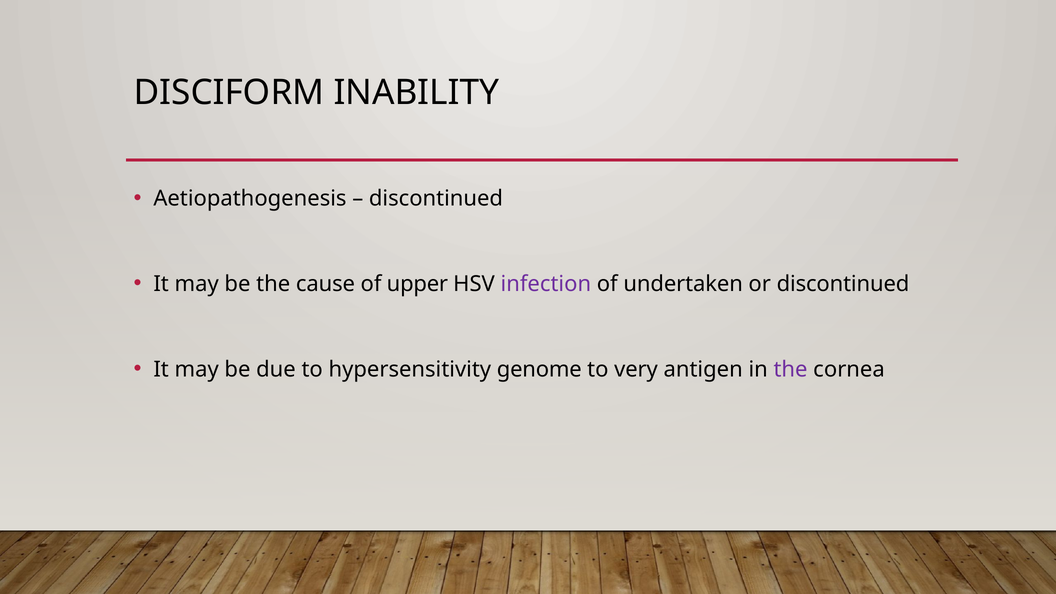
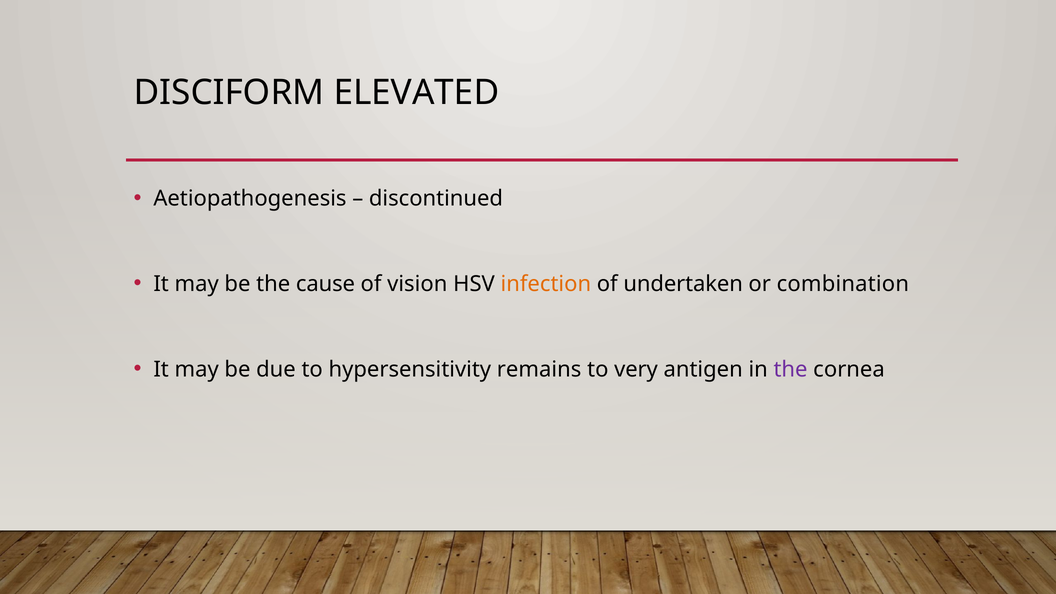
INABILITY: INABILITY -> ELEVATED
upper: upper -> vision
infection colour: purple -> orange
or discontinued: discontinued -> combination
genome: genome -> remains
